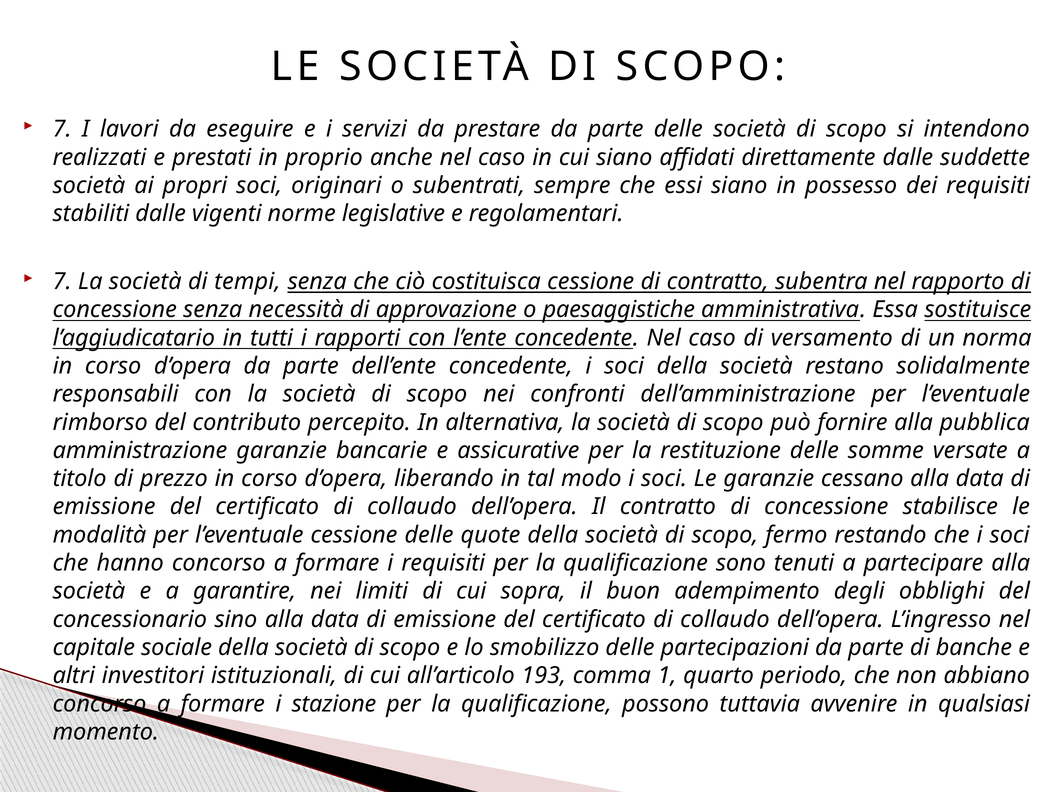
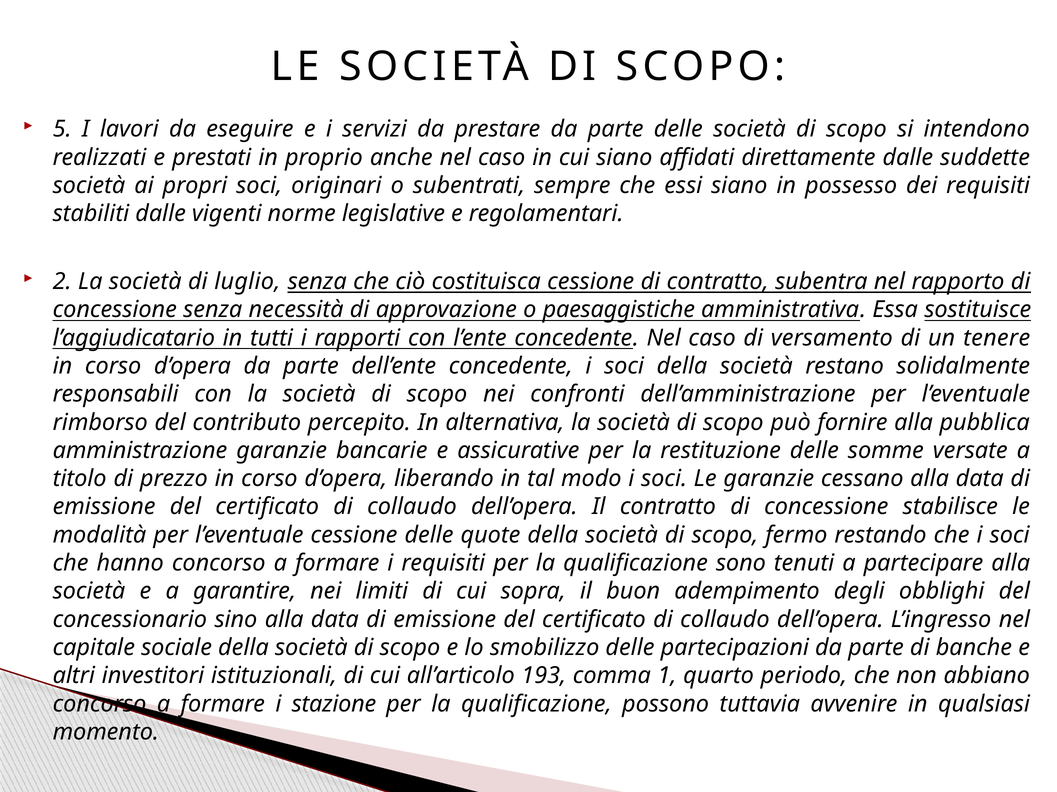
7 at (62, 129): 7 -> 5
7 at (62, 282): 7 -> 2
tempi: tempi -> luglio
norma: norma -> tenere
